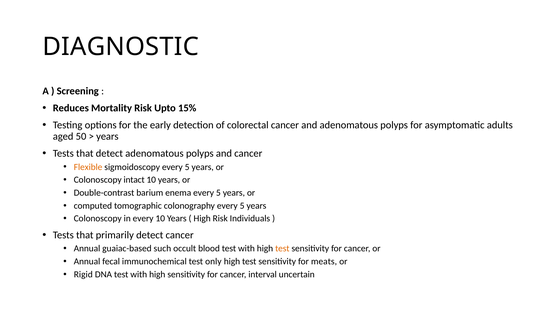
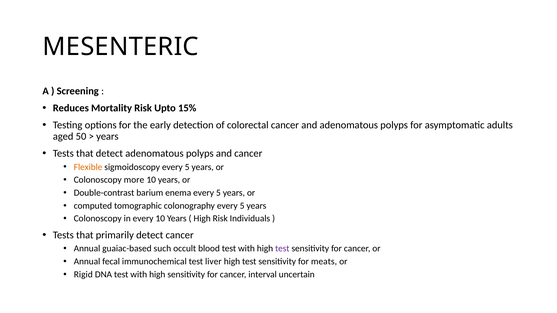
DIAGNOSTIC: DIAGNOSTIC -> MESENTERIC
intact: intact -> more
test at (282, 249) colour: orange -> purple
only: only -> liver
